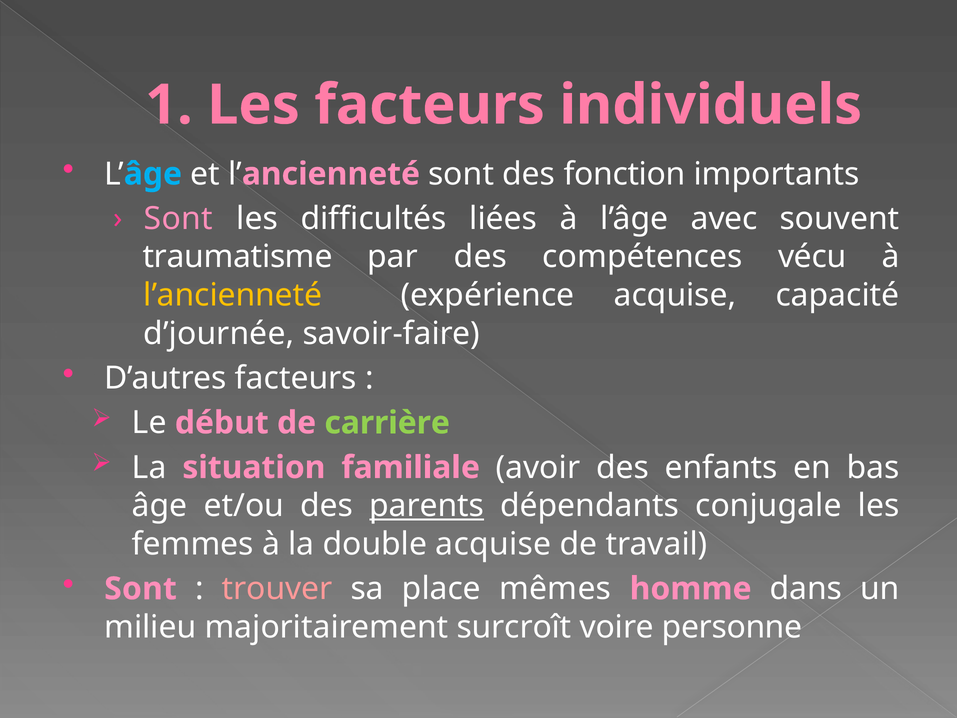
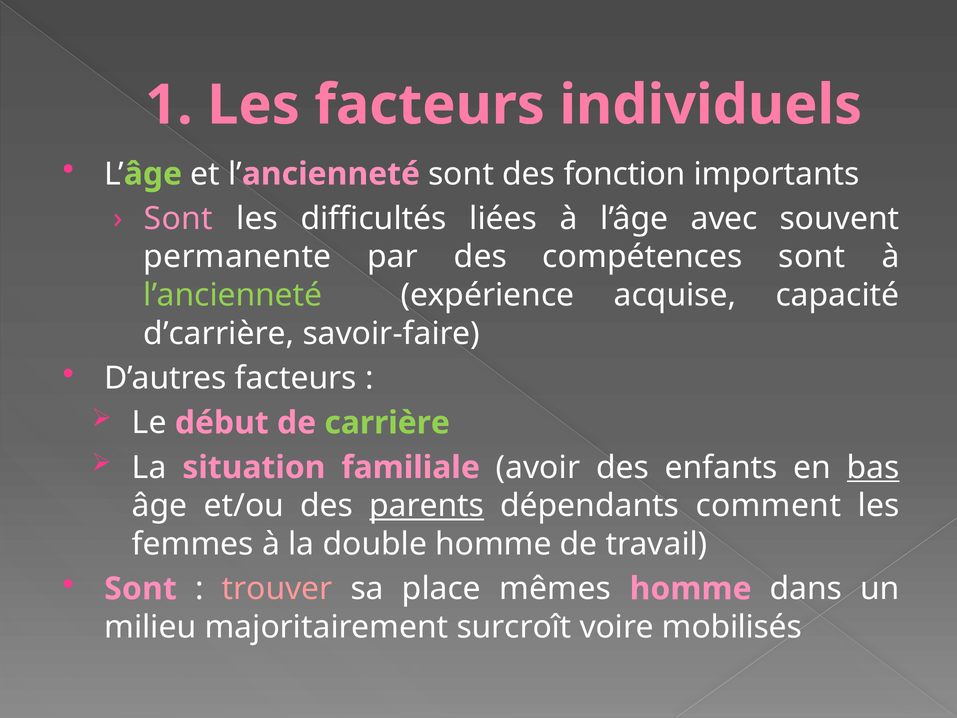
âge at (153, 174) colour: light blue -> light green
traumatisme: traumatisme -> permanente
compétences vécu: vécu -> sont
l’ancienneté colour: yellow -> light green
d’journée: d’journée -> d’carrière
bas underline: none -> present
conjugale: conjugale -> comment
double acquise: acquise -> homme
personne: personne -> mobilisés
